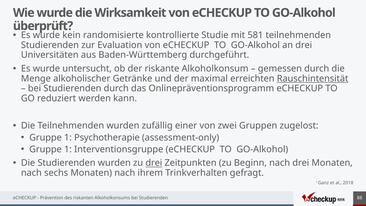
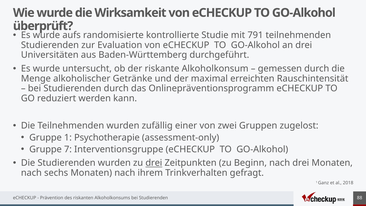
kein: kein -> aufs
581: 581 -> 791
Rauschintensität underline: present -> none
1 at (68, 149): 1 -> 7
